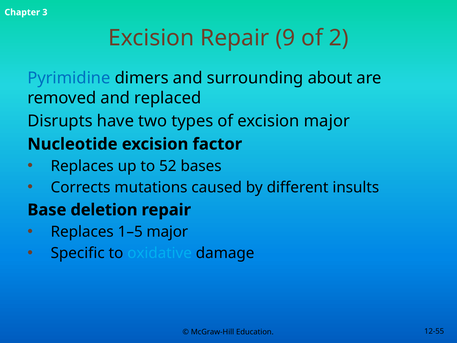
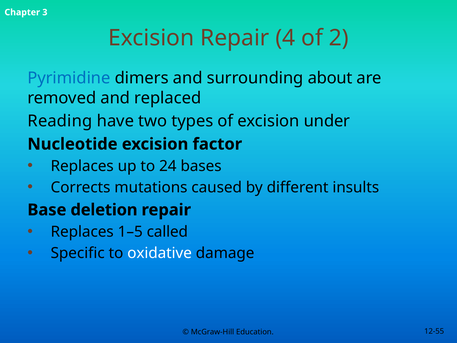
9: 9 -> 4
Disrupts: Disrupts -> Reading
excision major: major -> under
52: 52 -> 24
1–5 major: major -> called
oxidative colour: light blue -> white
